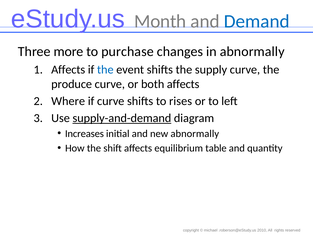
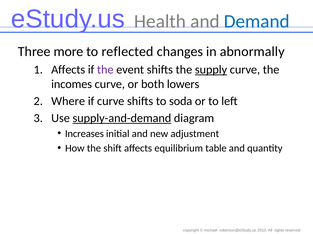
Month: Month -> Health
purchase: purchase -> reflected
the at (105, 70) colour: blue -> purple
supply underline: none -> present
produce: produce -> incomes
both affects: affects -> lowers
rises: rises -> soda
new abnormally: abnormally -> adjustment
